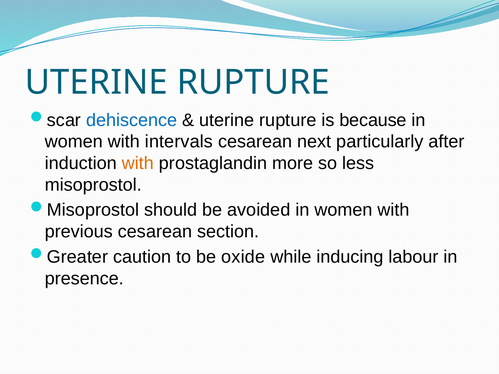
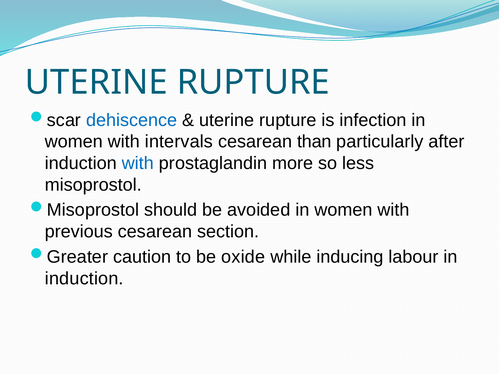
because: because -> infection
next: next -> than
with at (138, 163) colour: orange -> blue
presence at (84, 279): presence -> induction
